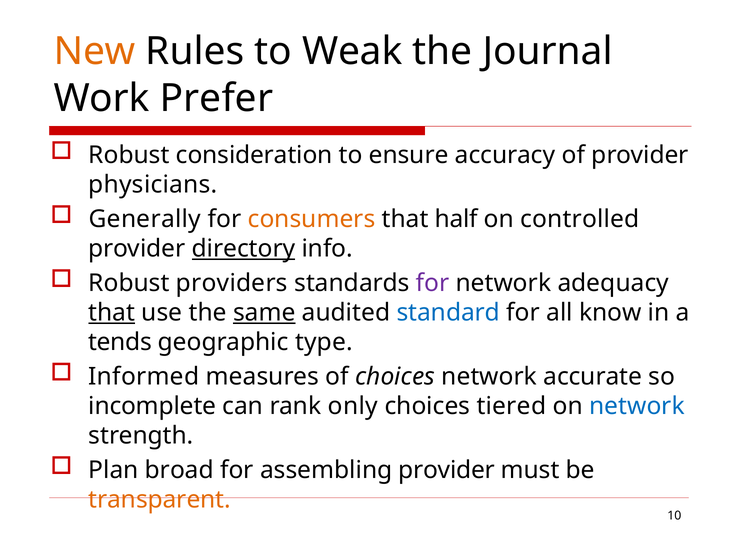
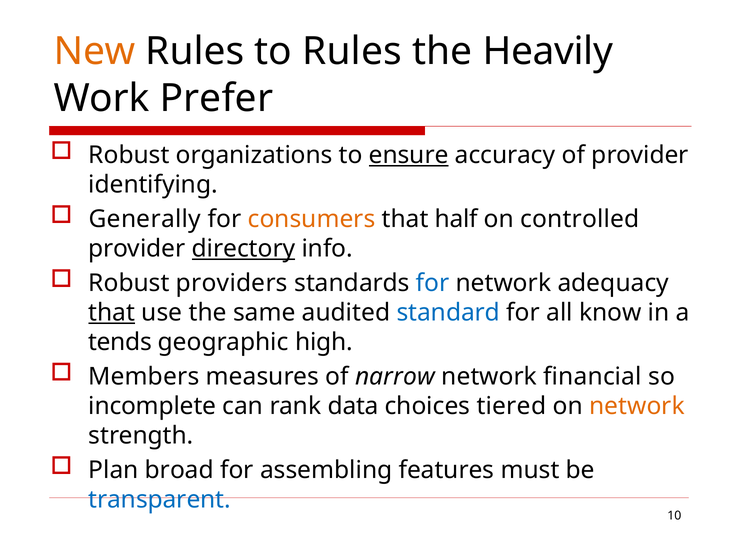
to Weak: Weak -> Rules
Journal: Journal -> Heavily
consideration: consideration -> organizations
ensure underline: none -> present
physicians: physicians -> identifying
for at (433, 283) colour: purple -> blue
same underline: present -> none
type: type -> high
Informed: Informed -> Members
of choices: choices -> narrow
accurate: accurate -> financial
only: only -> data
network at (637, 406) colour: blue -> orange
assembling provider: provider -> features
transparent colour: orange -> blue
